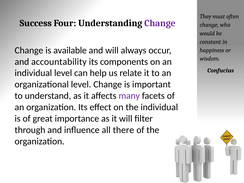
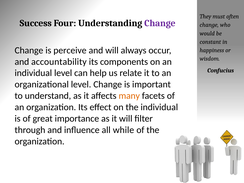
available: available -> perceive
many colour: purple -> orange
there: there -> while
